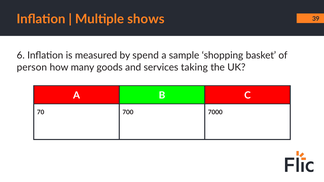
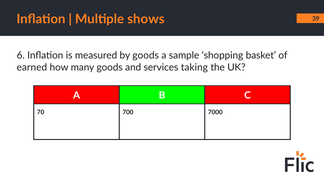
by spend: spend -> goods
person: person -> earned
